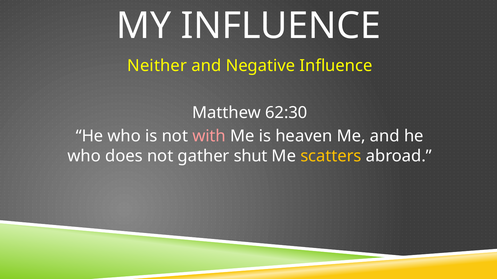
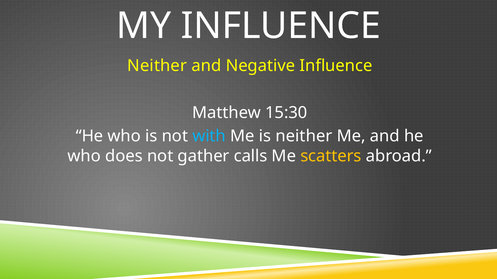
62:30: 62:30 -> 15:30
with colour: pink -> light blue
is heaven: heaven -> neither
shut: shut -> calls
